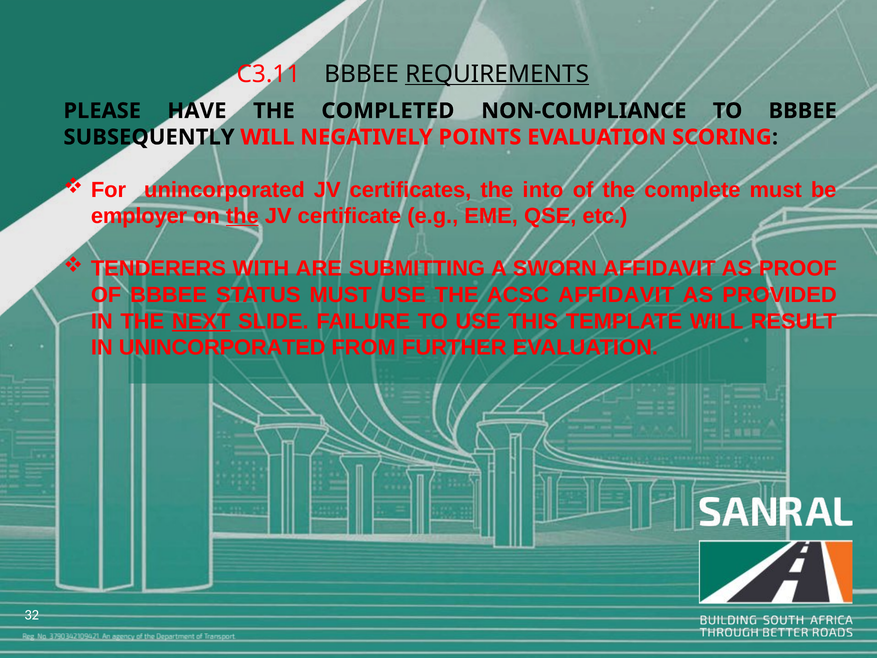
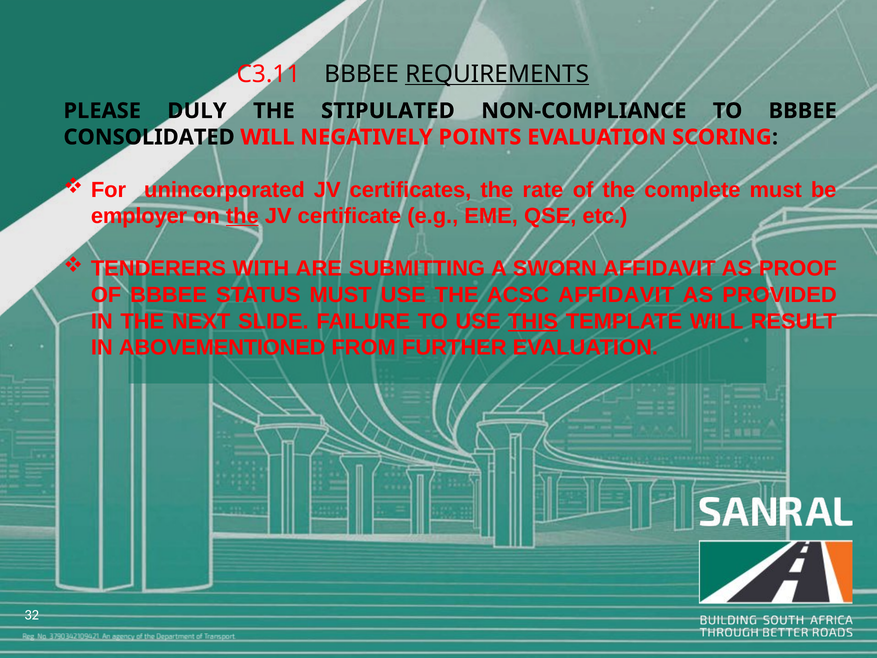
HAVE: HAVE -> DULY
COMPLETED: COMPLETED -> STIPULATED
SUBSEQUENTLY: SUBSEQUENTLY -> CONSOLIDATED
into: into -> rate
NEXT underline: present -> none
THIS underline: none -> present
IN UNINCORPORATED: UNINCORPORATED -> ABOVEMENTIONED
